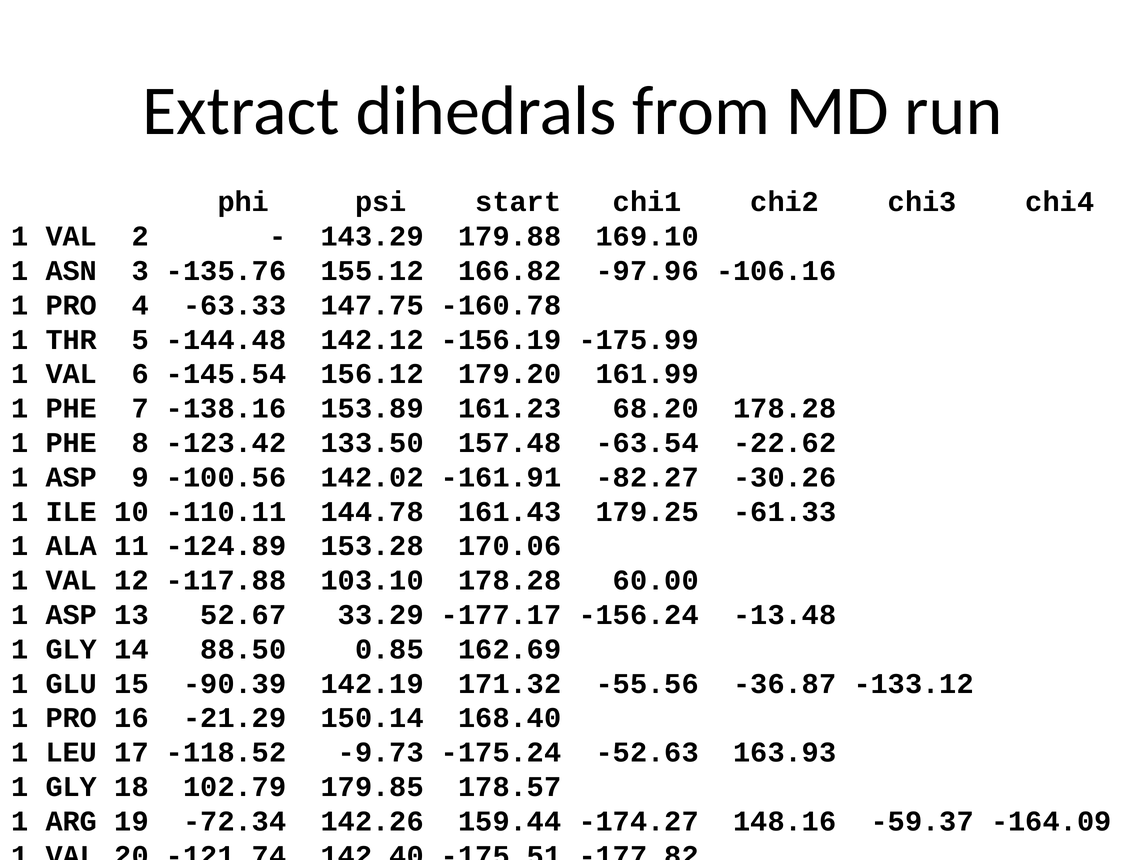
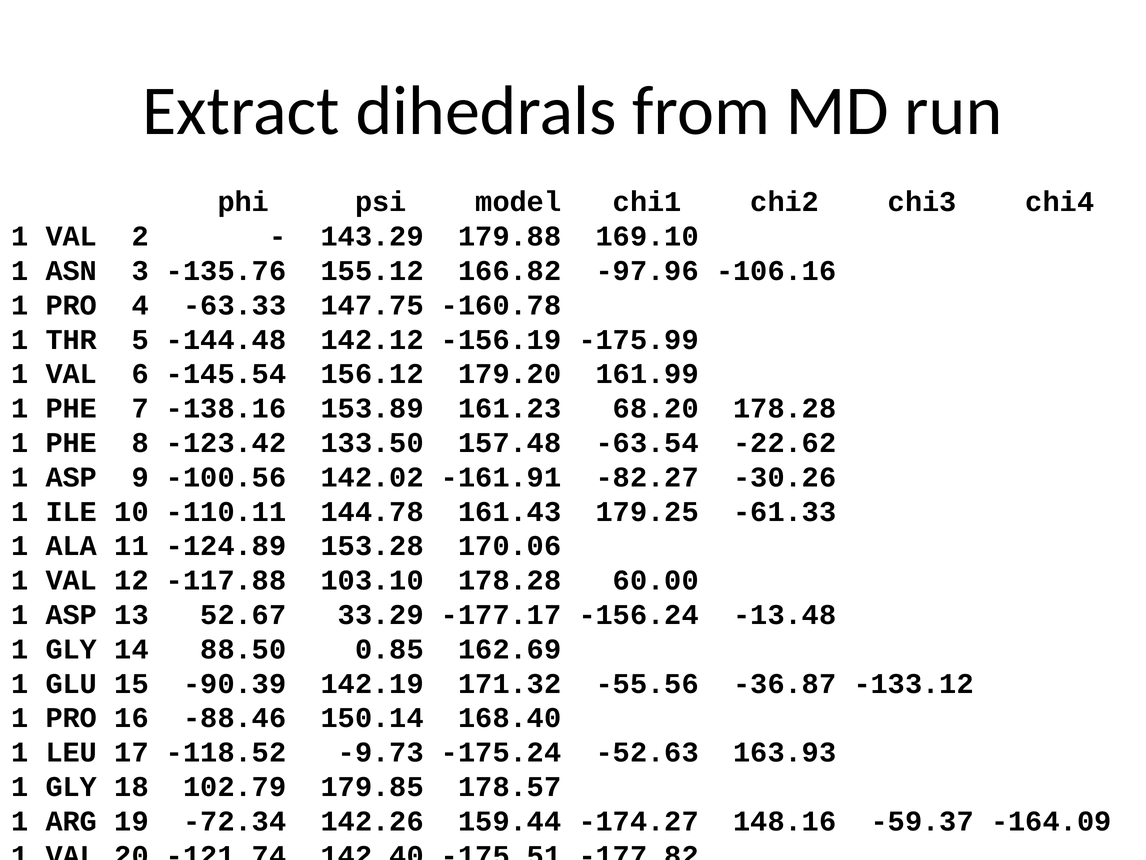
start: start -> model
-21.29: -21.29 -> -88.46
